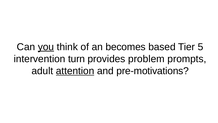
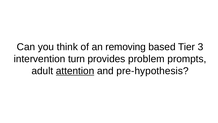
you underline: present -> none
becomes: becomes -> removing
5: 5 -> 3
pre-motivations: pre-motivations -> pre-hypothesis
